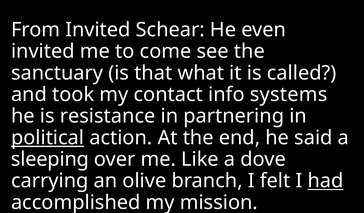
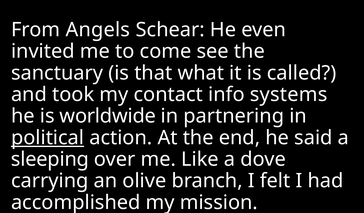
From Invited: Invited -> Angels
resistance: resistance -> worldwide
had underline: present -> none
